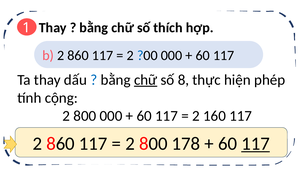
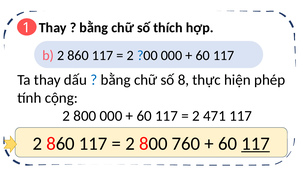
chữ at (146, 80) underline: present -> none
160: 160 -> 471
178: 178 -> 760
